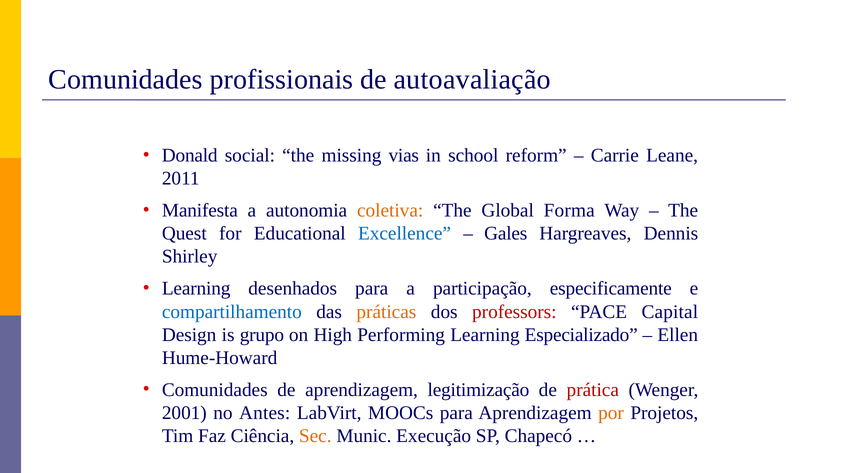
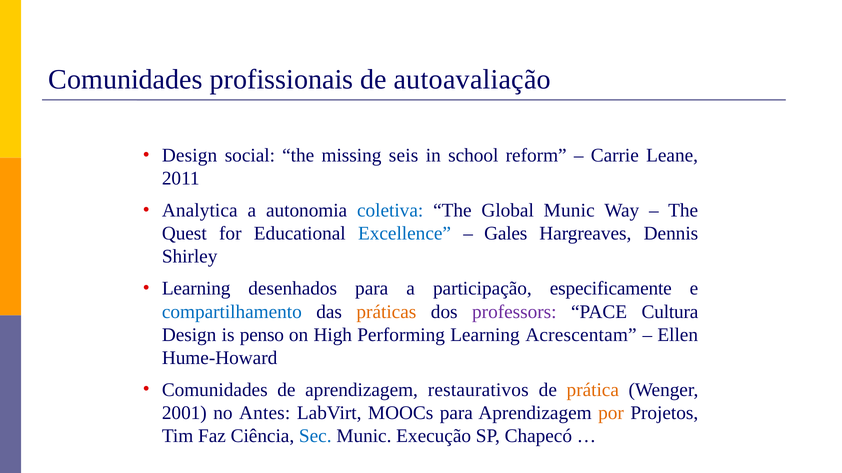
Donald at (190, 156): Donald -> Design
vias: vias -> seis
Manifesta: Manifesta -> Analytica
coletiva colour: orange -> blue
Global Forma: Forma -> Munic
professors colour: red -> purple
Capital: Capital -> Cultura
grupo: grupo -> penso
Especializado: Especializado -> Acrescentam
legitimização: legitimização -> restaurativos
prática colour: red -> orange
Sec colour: orange -> blue
